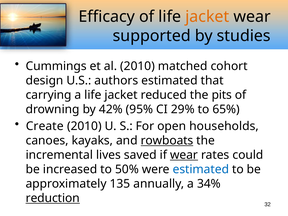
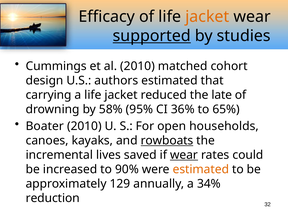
supported underline: none -> present
pits: pits -> late
42%: 42% -> 58%
29%: 29% -> 36%
Create: Create -> Boater
50%: 50% -> 90%
estimated at (201, 169) colour: blue -> orange
135: 135 -> 129
reduction underline: present -> none
